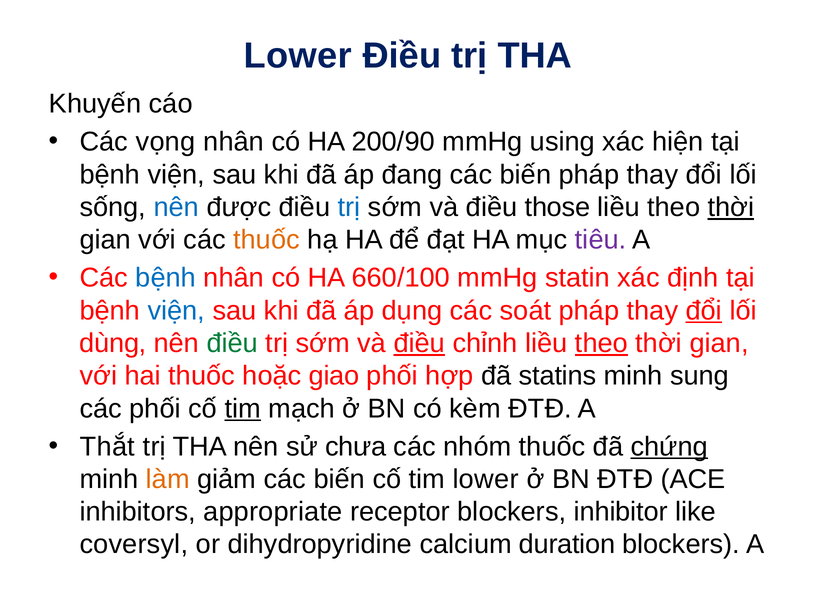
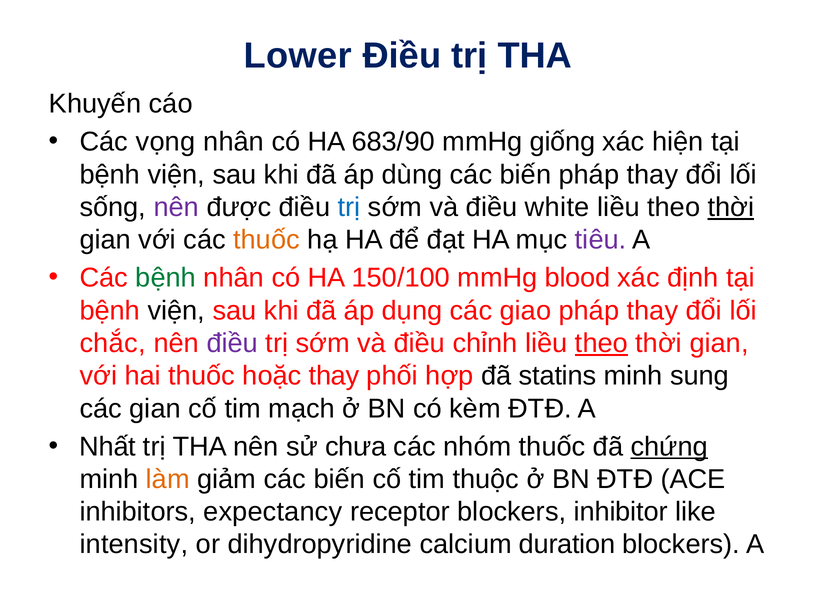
200/90: 200/90 -> 683/90
using: using -> giống
đang: đang -> dùng
nên at (176, 207) colour: blue -> purple
those: those -> white
bệnh at (166, 278) colour: blue -> green
660/100: 660/100 -> 150/100
statin: statin -> blood
viện at (176, 311) colour: blue -> black
soát: soát -> giao
đổi at (704, 311) underline: present -> none
dùng: dùng -> chắc
điều at (232, 343) colour: green -> purple
điều at (419, 343) underline: present -> none
hoặc giao: giao -> thay
các phối: phối -> gian
tim at (243, 409) underline: present -> none
Thắt: Thắt -> Nhất
tim lower: lower -> thuộc
appropriate: appropriate -> expectancy
coversyl: coversyl -> intensity
